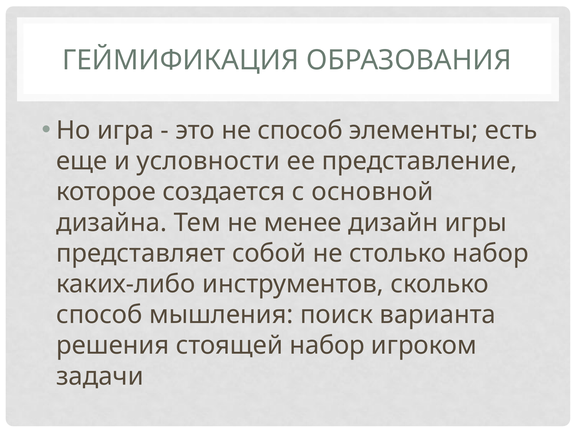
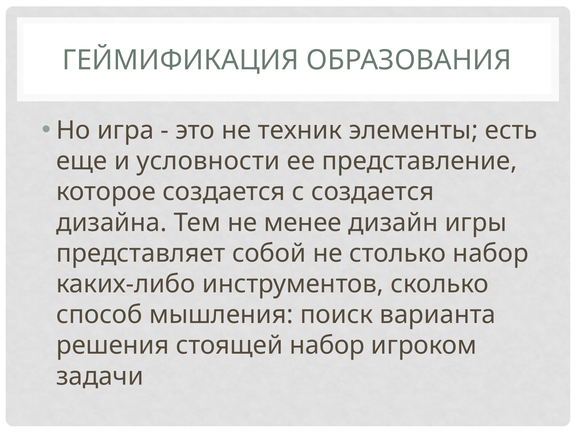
не способ: способ -> техник
с основной: основной -> создается
